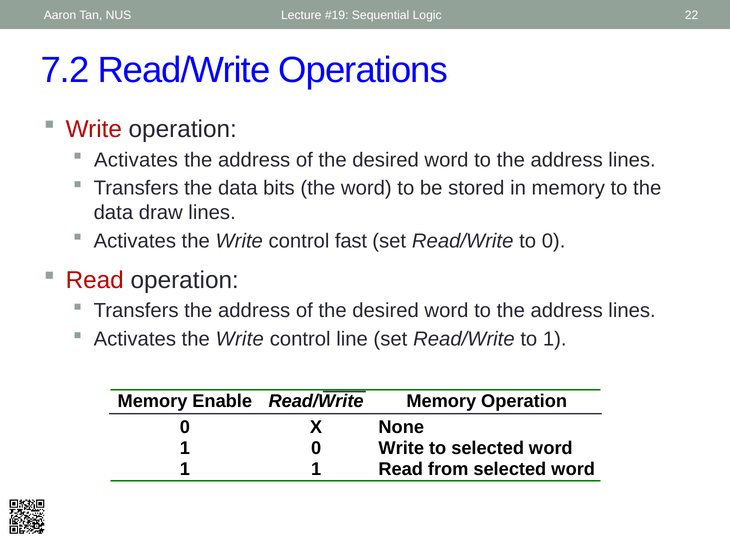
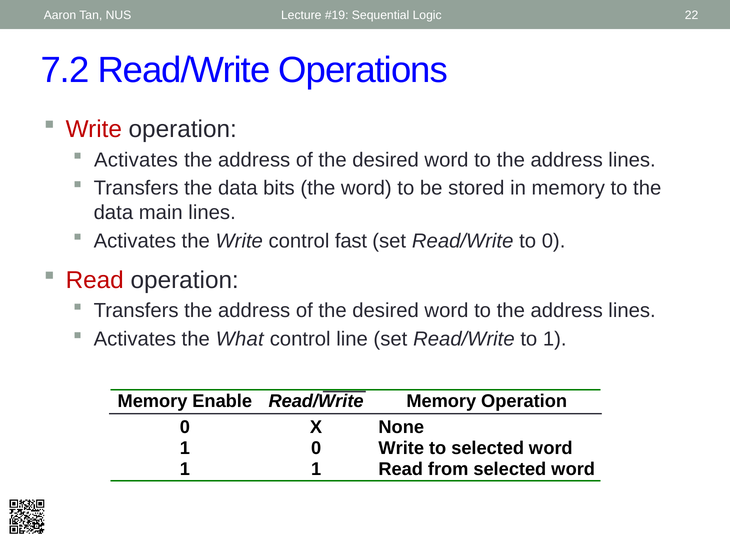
draw: draw -> main
Write at (240, 339): Write -> What
